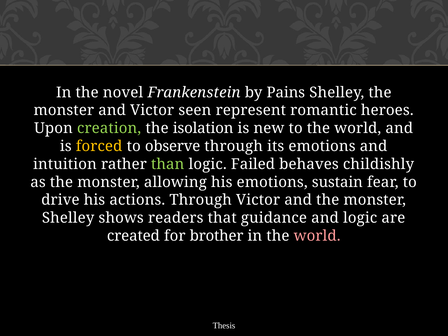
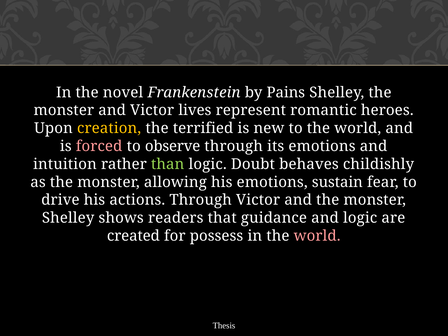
seen: seen -> lives
creation colour: light green -> yellow
isolation: isolation -> terrified
forced colour: yellow -> pink
Failed: Failed -> Doubt
brother: brother -> possess
